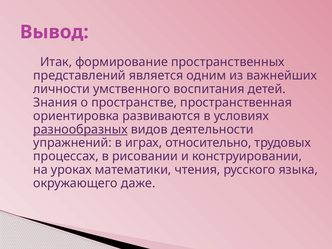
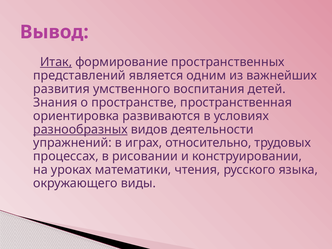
Итак underline: none -> present
личности: личности -> развития
даже: даже -> виды
